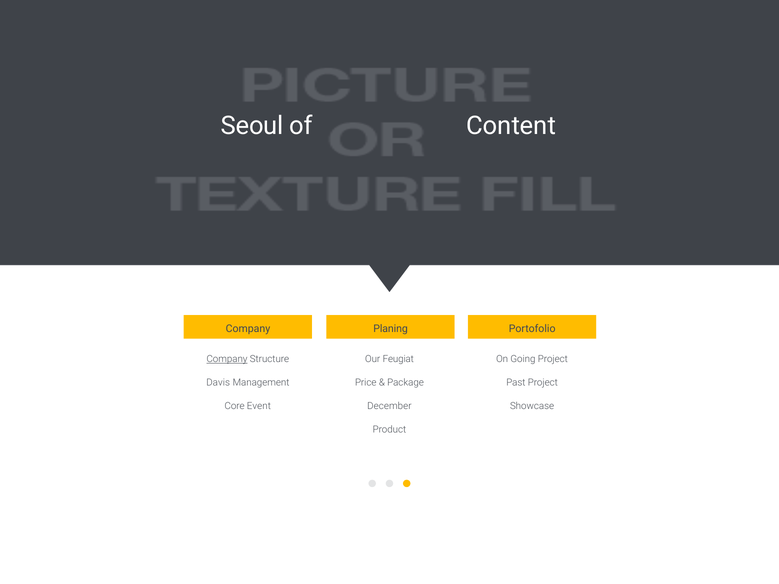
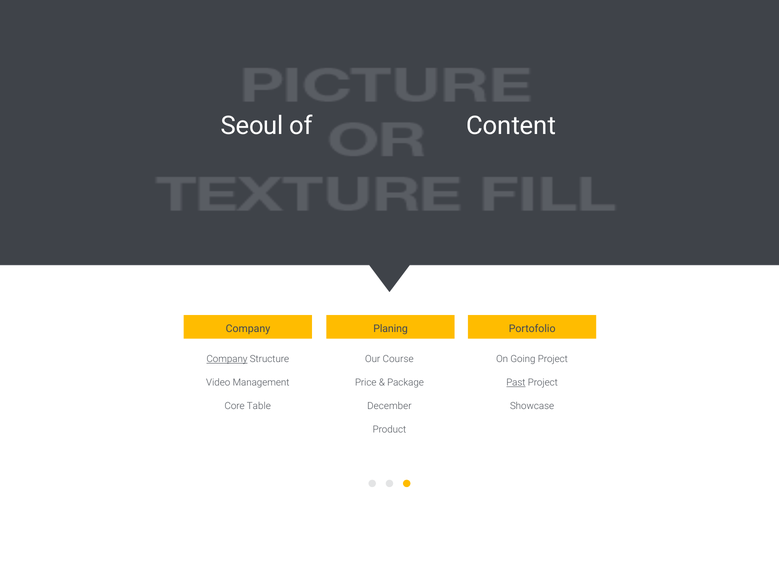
Feugiat: Feugiat -> Course
Davis: Davis -> Video
Past underline: none -> present
Event: Event -> Table
